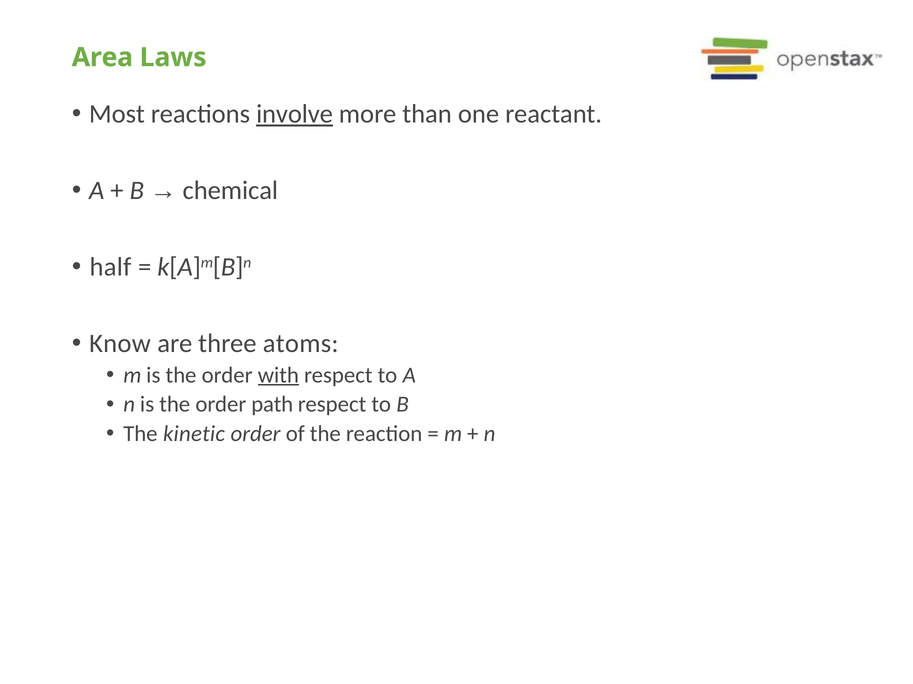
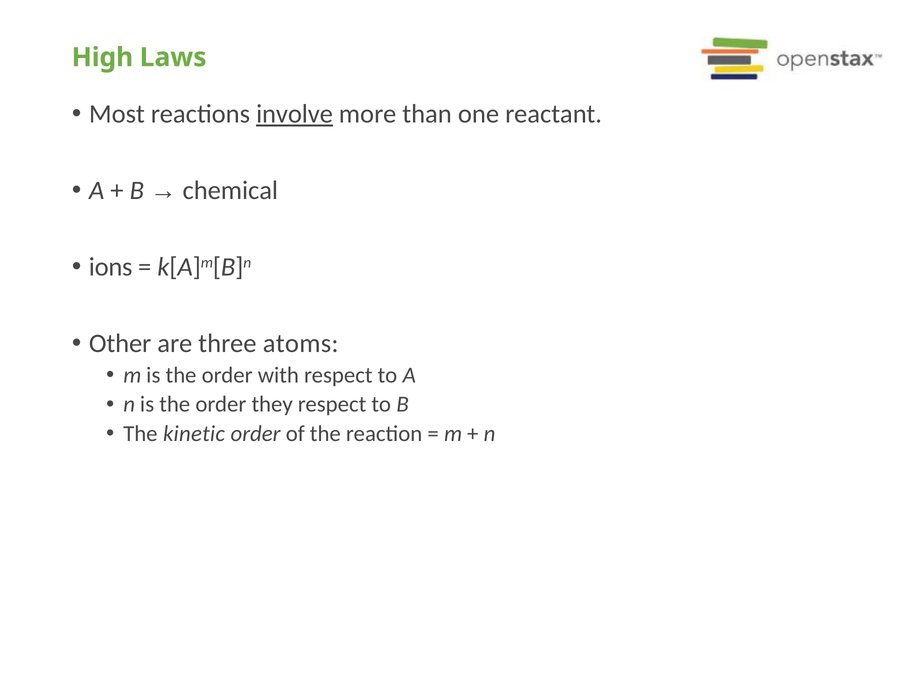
Area: Area -> High
half: half -> ions
Know: Know -> Other
with underline: present -> none
path: path -> they
